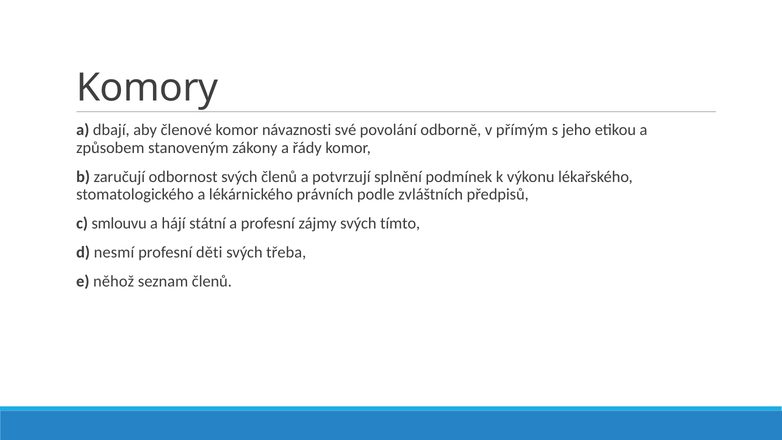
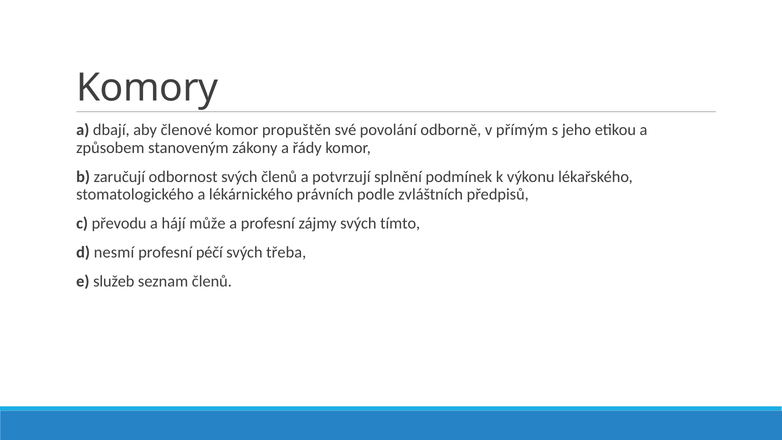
návaznosti: návaznosti -> propuštěn
smlouvu: smlouvu -> převodu
státní: státní -> může
děti: děti -> péčí
něhož: něhož -> služeb
